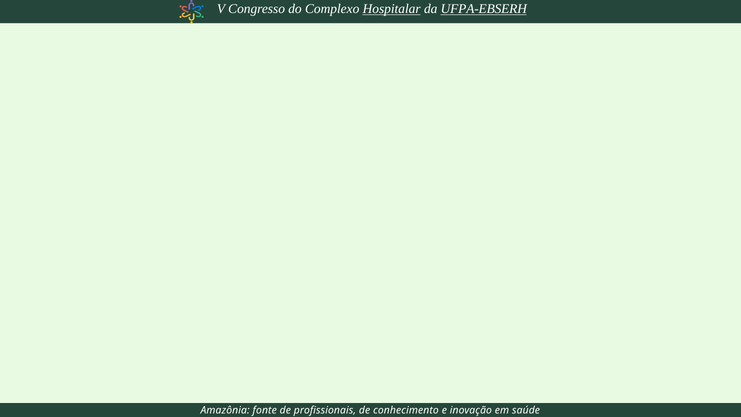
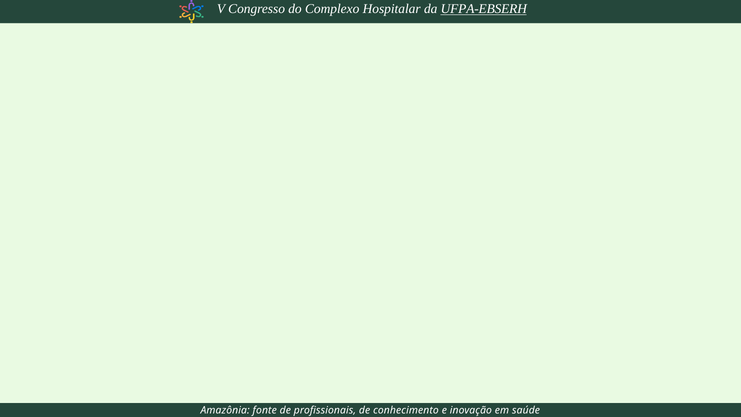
Hospitalar underline: present -> none
